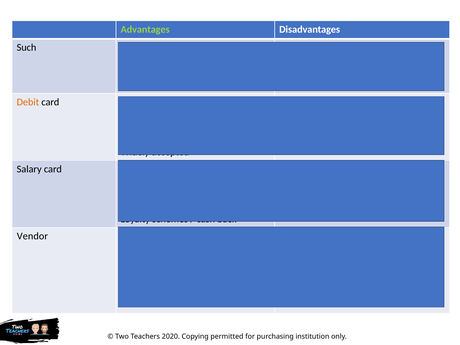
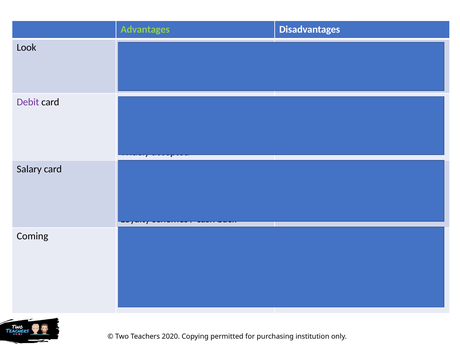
Such: Such -> Look
Debit colour: orange -> purple
Vendor: Vendor -> Coming
